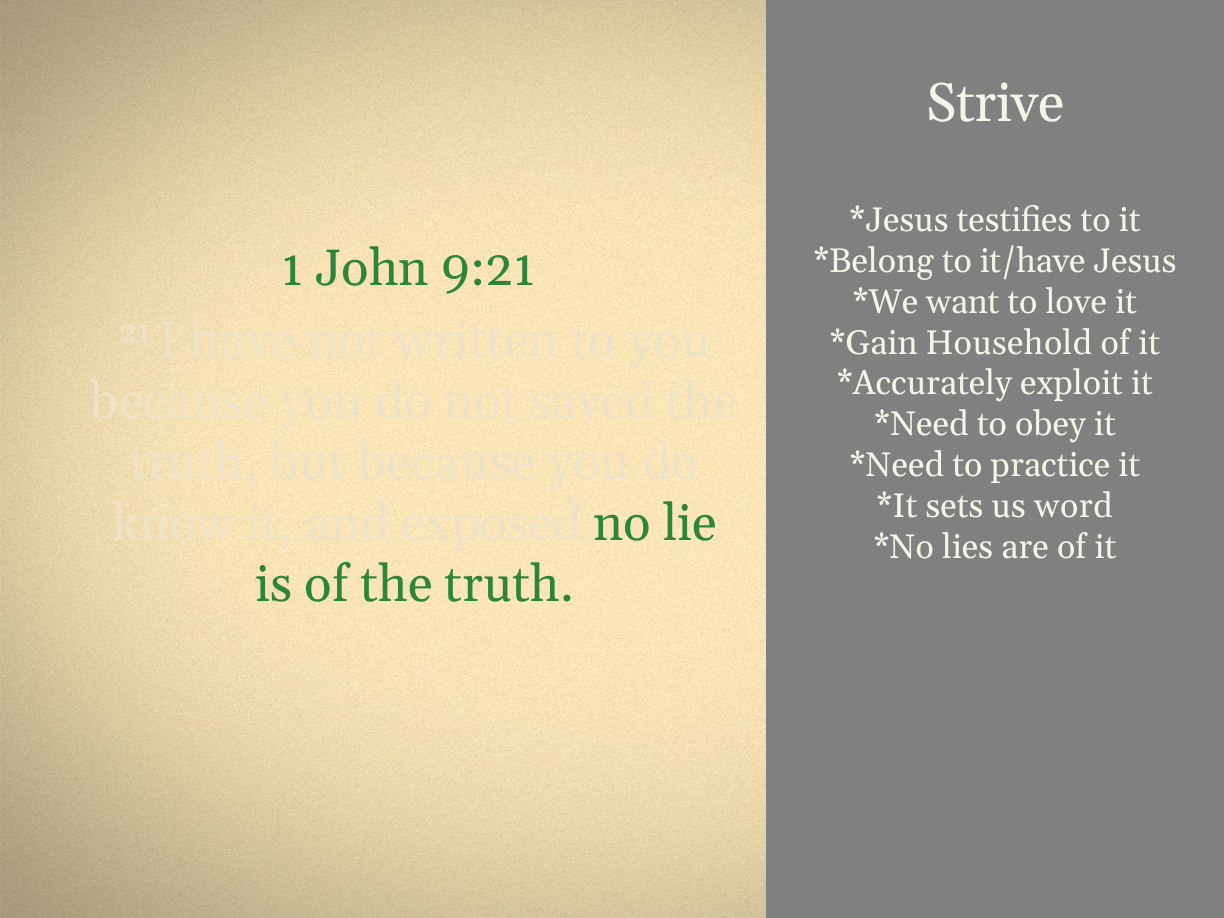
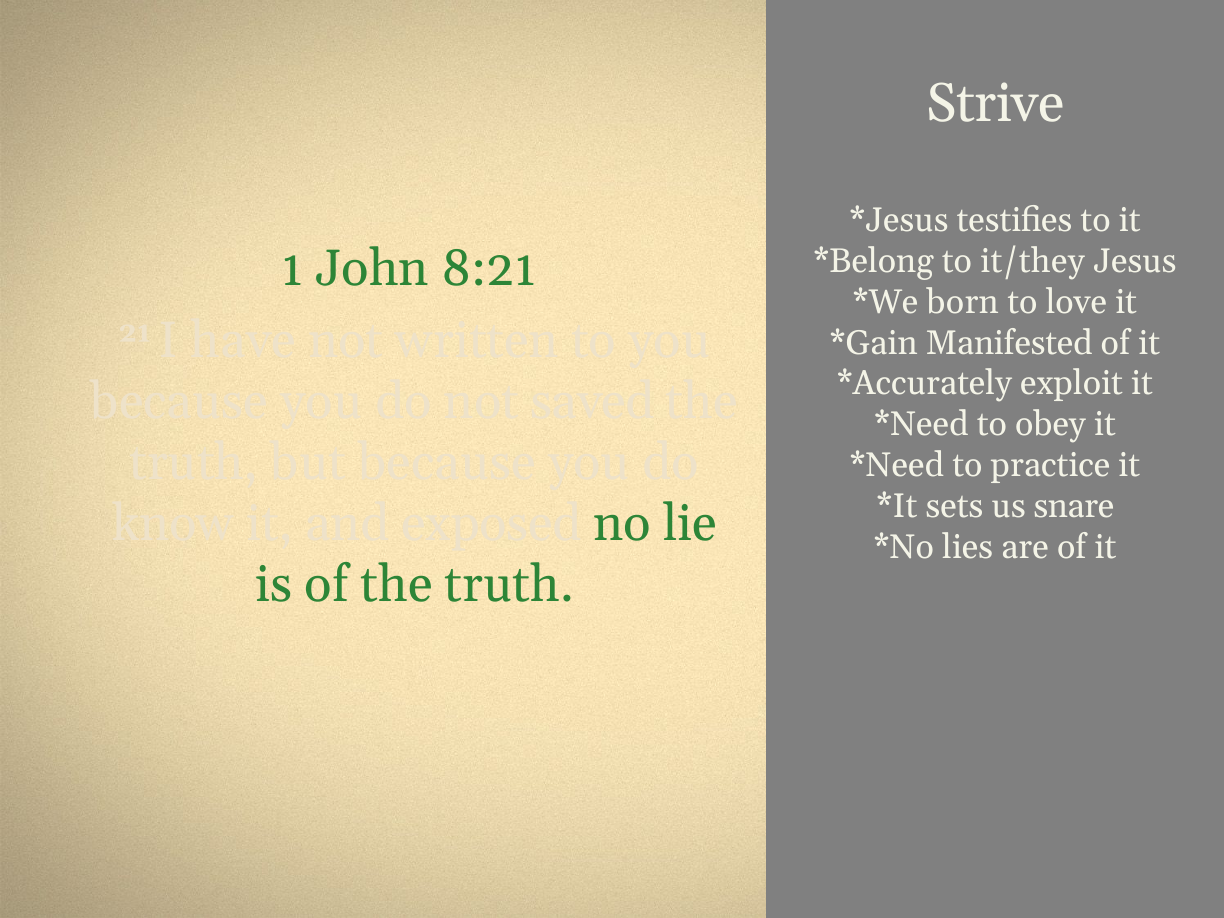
it/have: it/have -> it/they
9:21: 9:21 -> 8:21
want: want -> born
Household: Household -> Manifested
word: word -> snare
